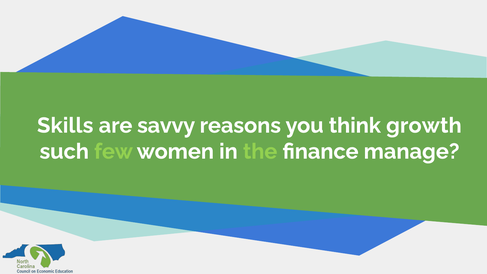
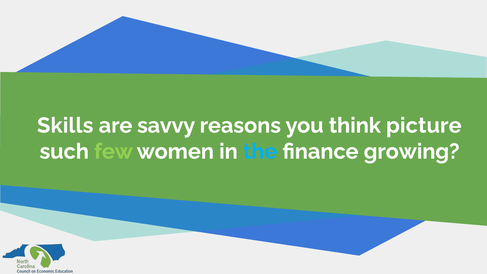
growth: growth -> picture
the colour: light green -> light blue
manage: manage -> growing
